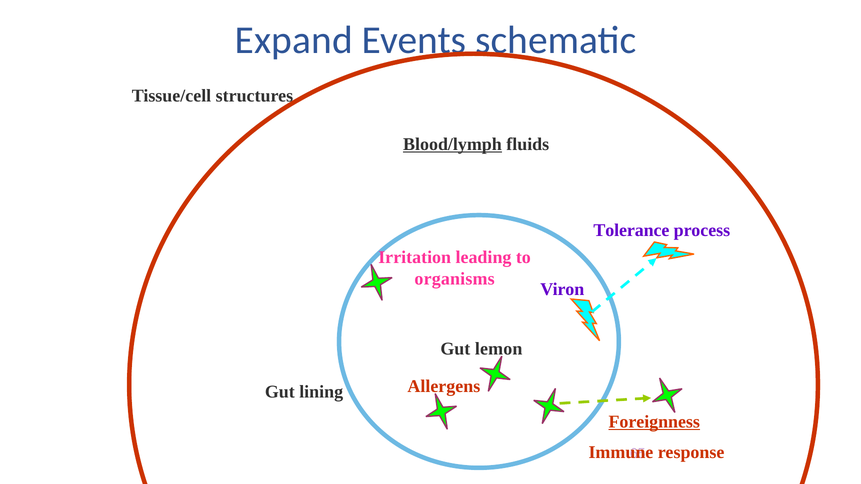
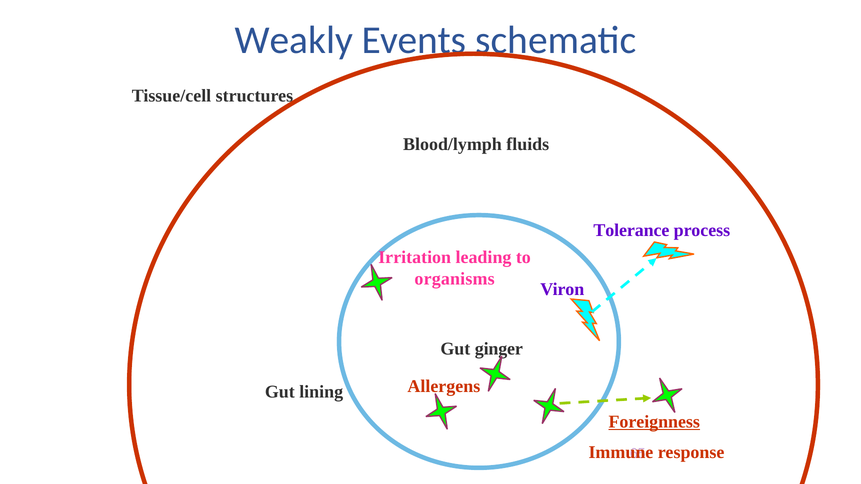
Expand: Expand -> Weakly
Blood/lymph underline: present -> none
lemon: lemon -> ginger
